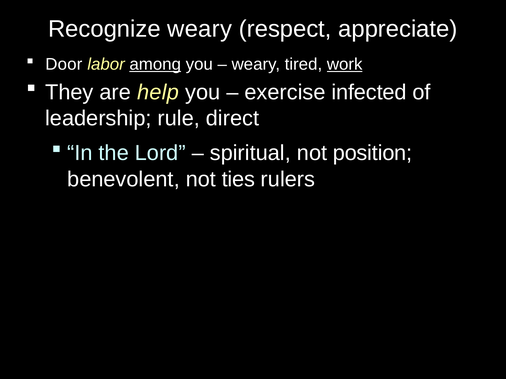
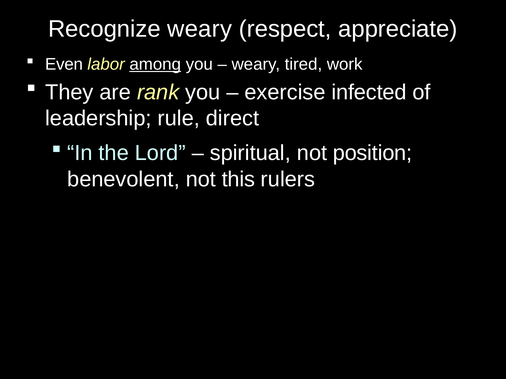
Door: Door -> Even
work underline: present -> none
help: help -> rank
ties: ties -> this
